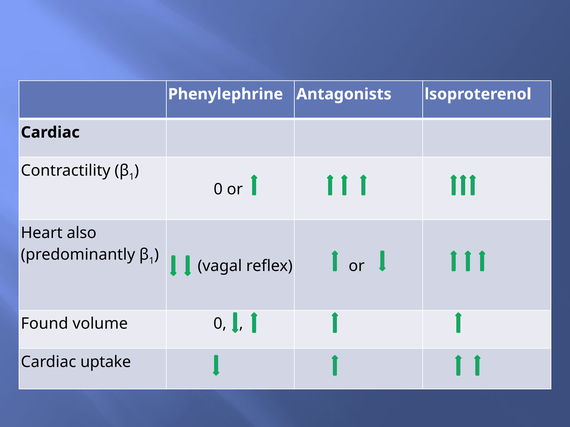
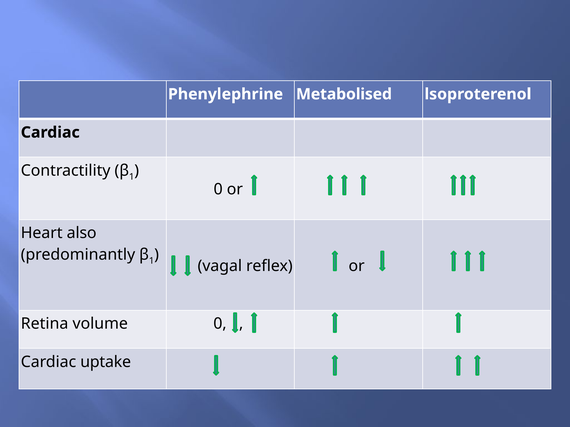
Antagonists: Antagonists -> Metabolised
Found: Found -> Retina
